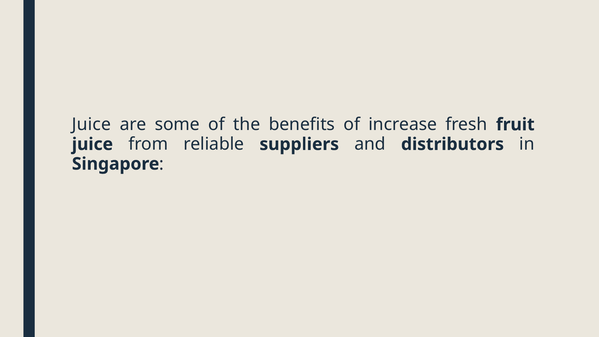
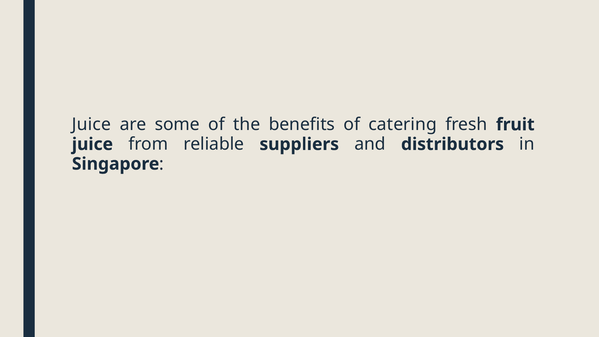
increase: increase -> catering
